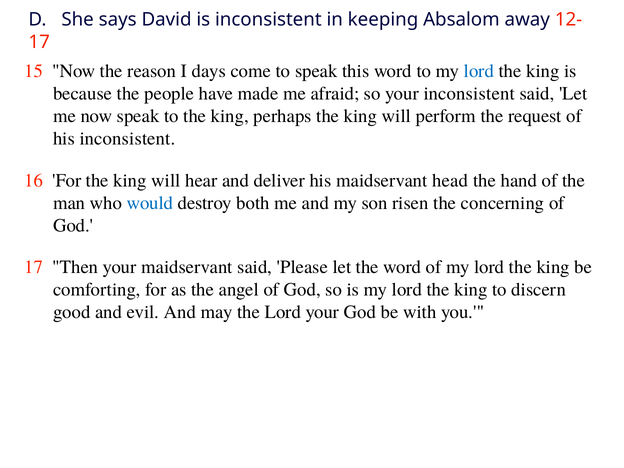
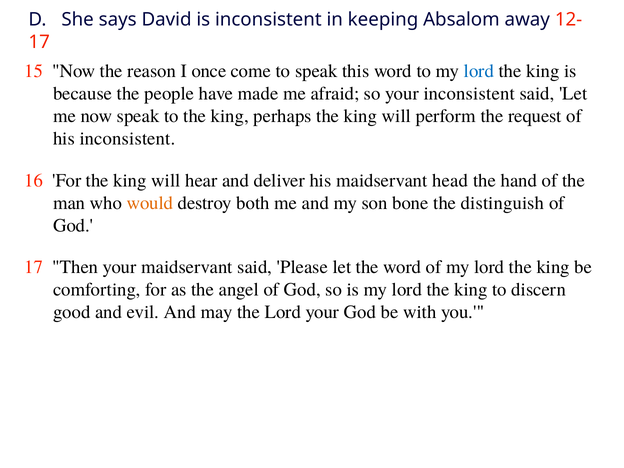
days: days -> once
would colour: blue -> orange
risen: risen -> bone
concerning: concerning -> distinguish
